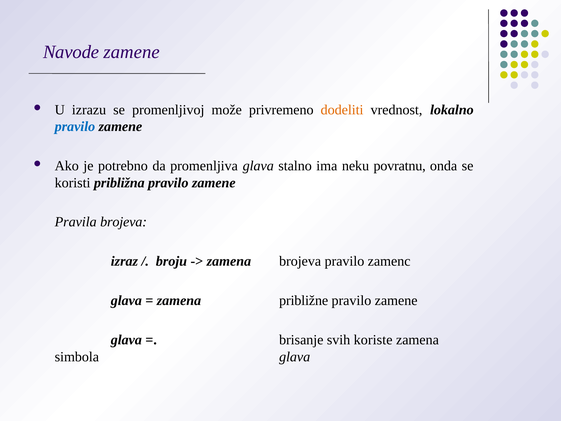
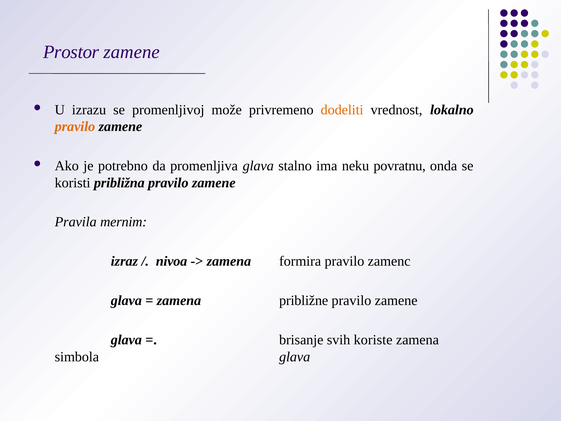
Navode: Navode -> Prostor
pravilo at (75, 127) colour: blue -> orange
Pravila brojeva: brojeva -> mernim
broju: broju -> nivoa
zamena brojeva: brojeva -> formira
